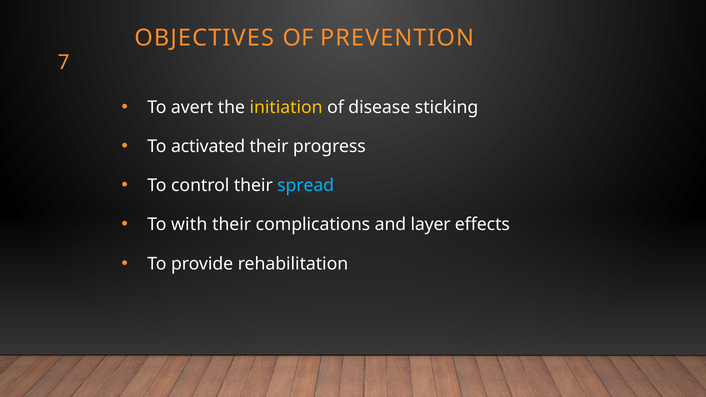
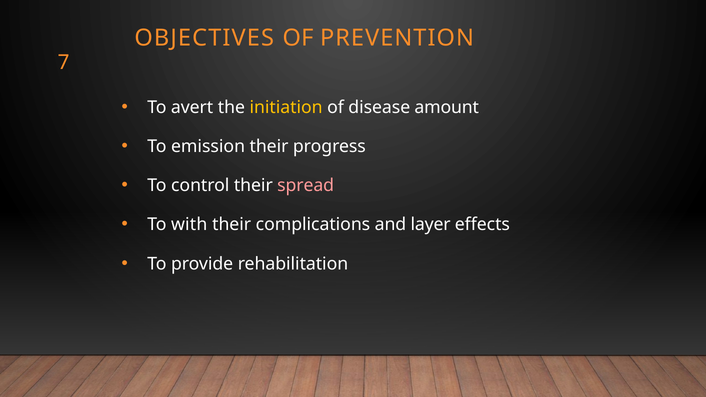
sticking: sticking -> amount
activated: activated -> emission
spread colour: light blue -> pink
